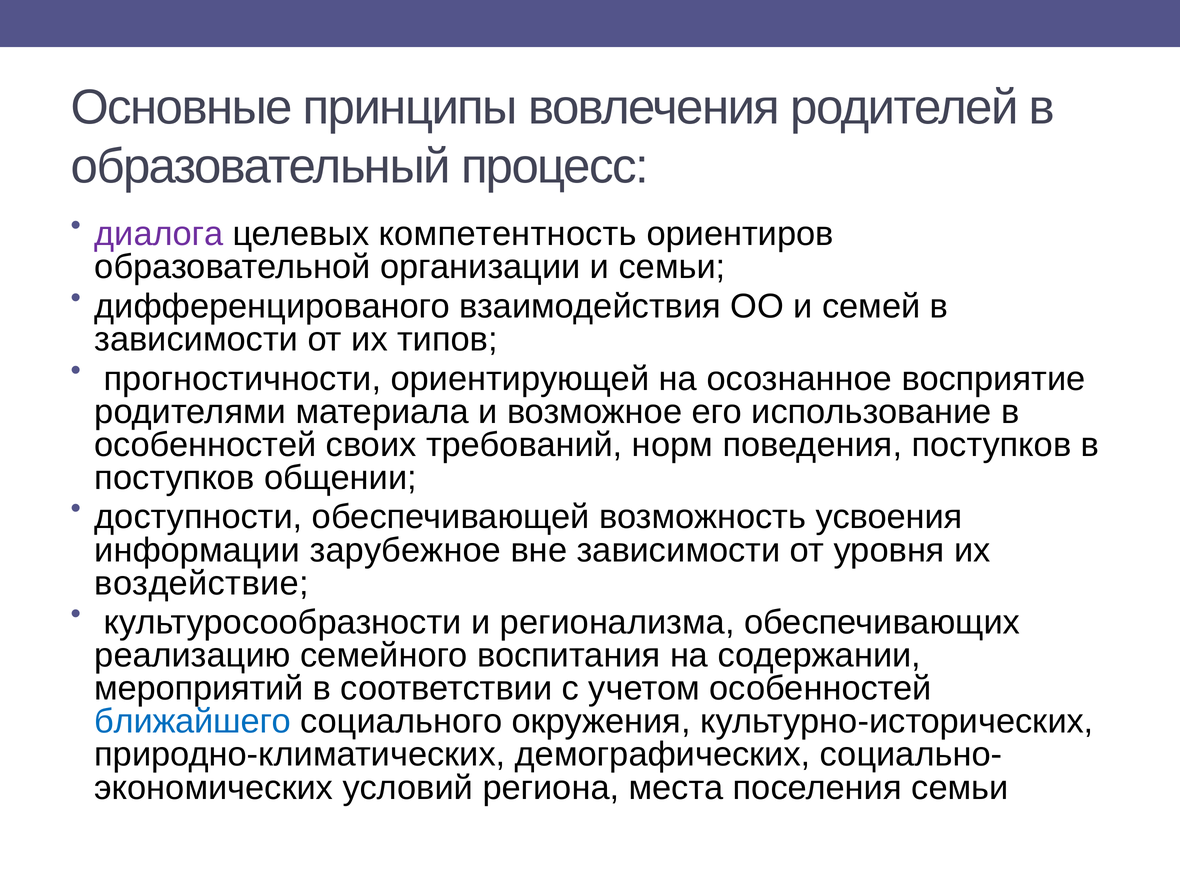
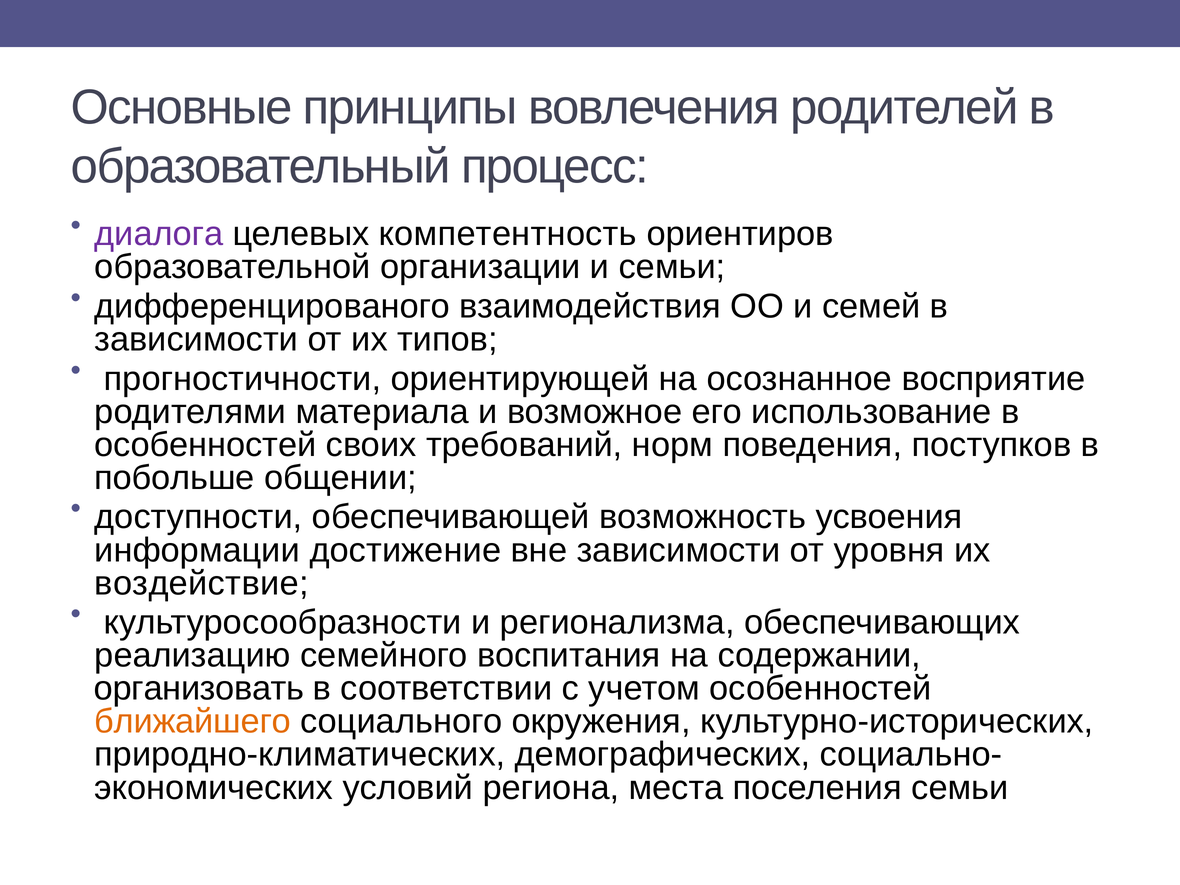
поступков at (174, 478): поступков -> побольше
зарубежное: зарубежное -> достижение
мероприятий: мероприятий -> организовать
ближайшего colour: blue -> orange
